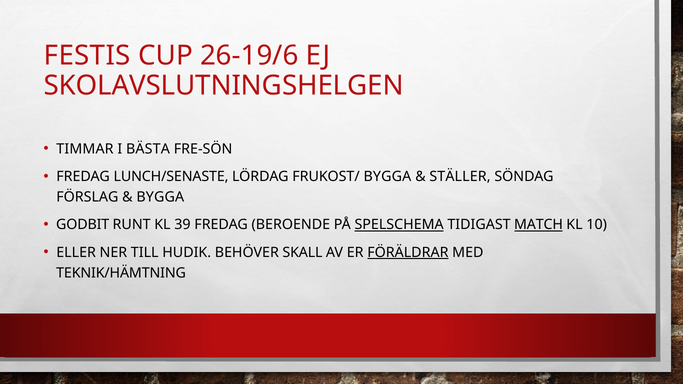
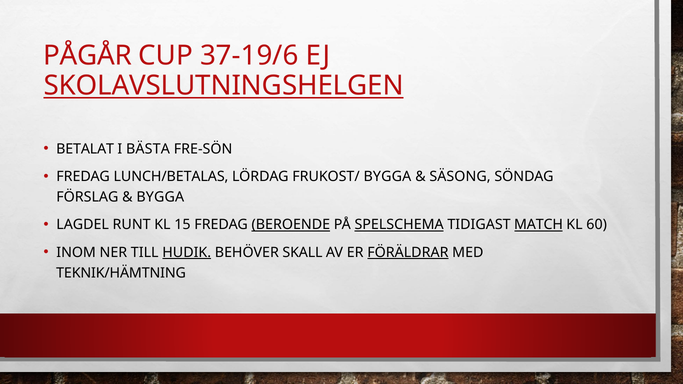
FESTIS: FESTIS -> PÅGÅR
26-19/6: 26-19/6 -> 37-19/6
SKOLAVSLUTNINGSHELGEN underline: none -> present
TIMMAR: TIMMAR -> BETALAT
LUNCH/SENASTE: LUNCH/SENASTE -> LUNCH/BETALAS
STÄLLER: STÄLLER -> SÄSONG
GODBIT: GODBIT -> LAGDEL
39: 39 -> 15
BEROENDE underline: none -> present
10: 10 -> 60
ELLER: ELLER -> INOM
HUDIK underline: none -> present
